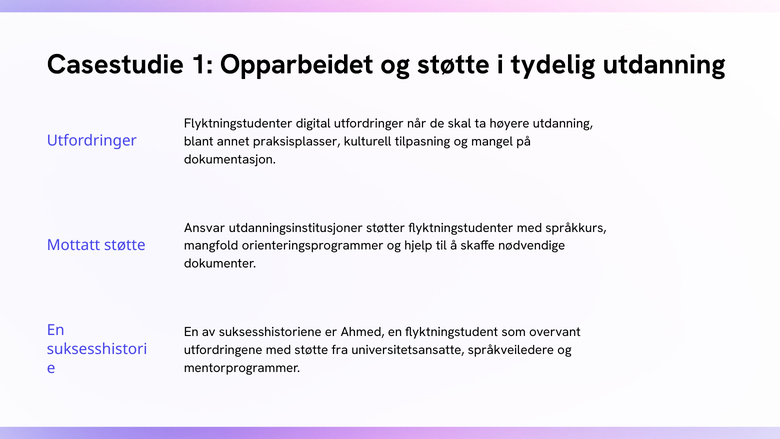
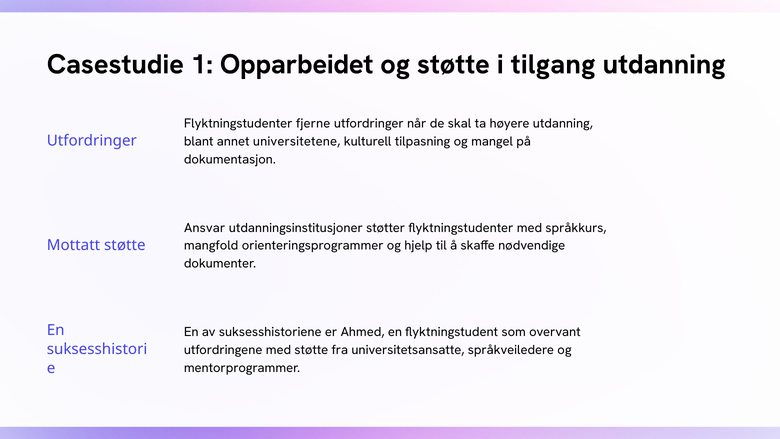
tydelig: tydelig -> tilgang
digital: digital -> fjerne
praksisplasser: praksisplasser -> universitetene
